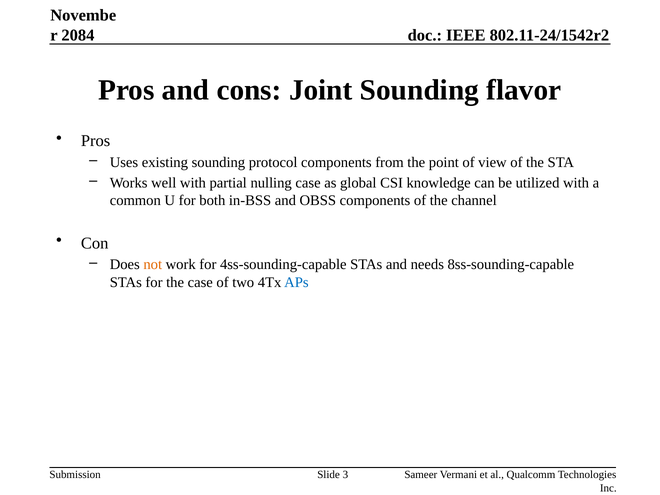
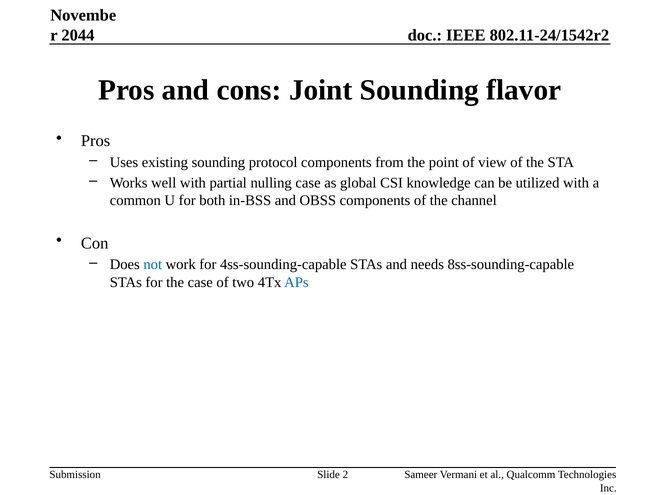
2084: 2084 -> 2044
not colour: orange -> blue
3: 3 -> 2
